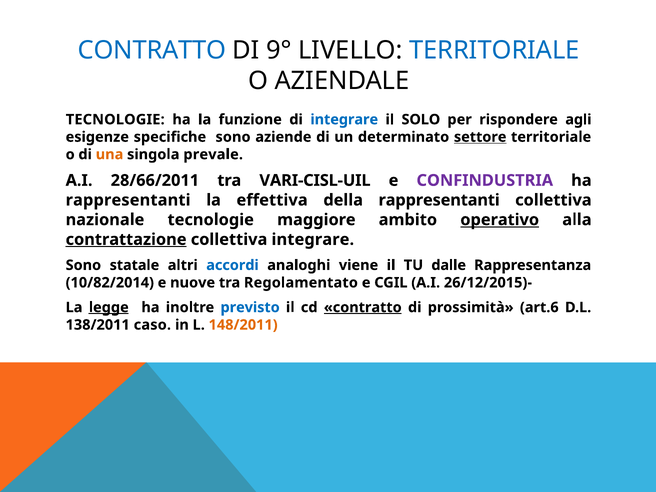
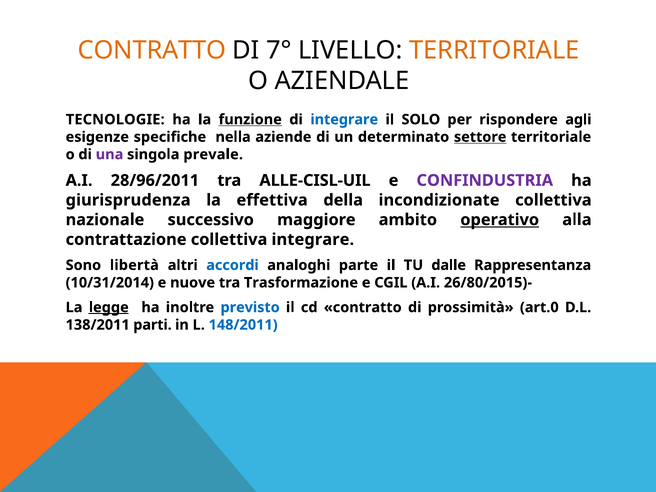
CONTRATTO at (152, 50) colour: blue -> orange
9°: 9° -> 7°
TERRITORIALE at (494, 50) colour: blue -> orange
funzione underline: none -> present
specifiche sono: sono -> nella
una colour: orange -> purple
28/66/2011: 28/66/2011 -> 28/96/2011
VARI-CISL-UIL: VARI-CISL-UIL -> ALLE-CISL-UIL
rappresentanti at (128, 200): rappresentanti -> giurisprudenza
della rappresentanti: rappresentanti -> incondizionate
nazionale tecnologie: tecnologie -> successivo
contrattazione underline: present -> none
statale: statale -> libertà
viene: viene -> parte
10/82/2014: 10/82/2014 -> 10/31/2014
Regolamentato: Regolamentato -> Trasformazione
26/12/2015)-: 26/12/2015)- -> 26/80/2015)-
contratto at (363, 307) underline: present -> none
art.6: art.6 -> art.0
caso: caso -> parti
148/2011 colour: orange -> blue
